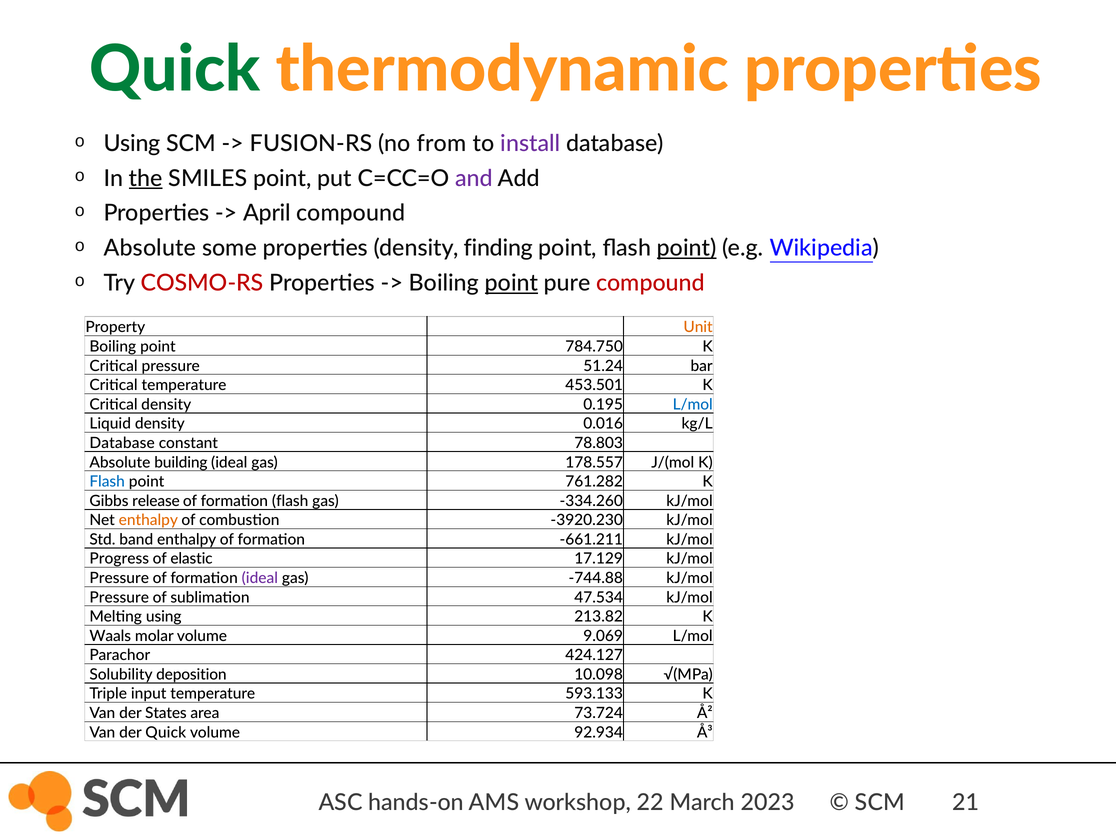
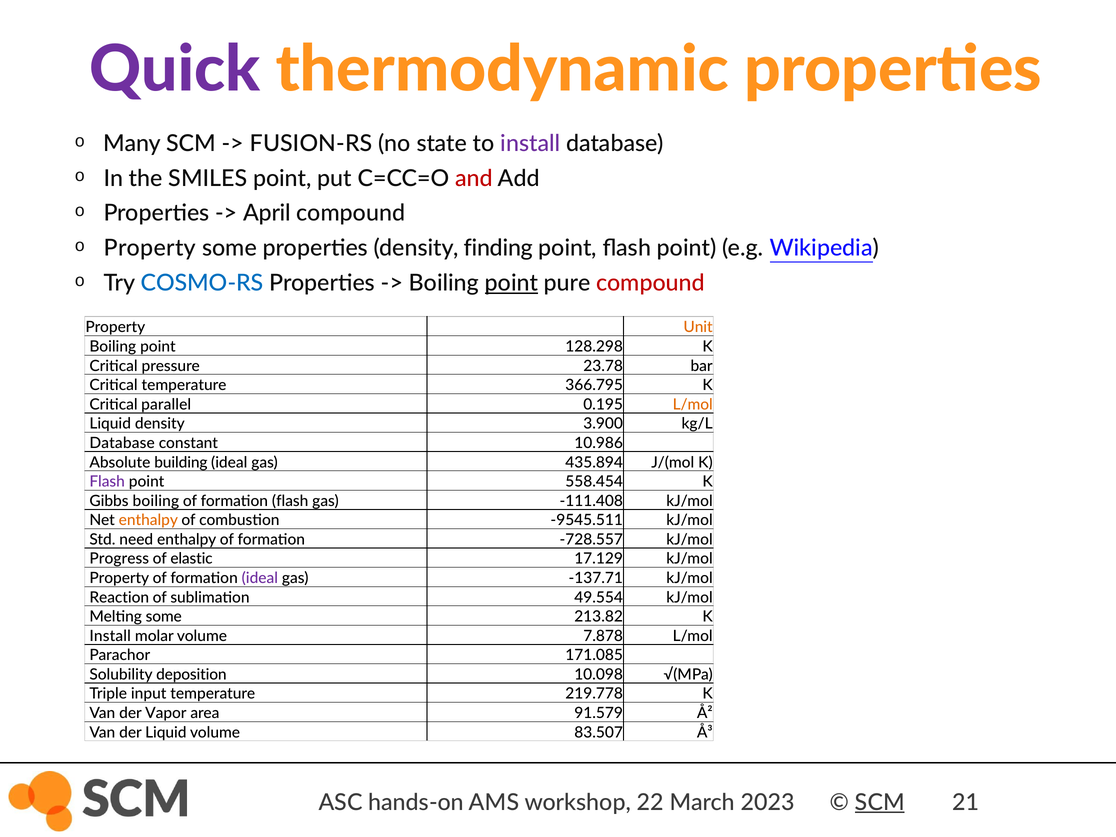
Quick at (175, 69) colour: green -> purple
Using at (132, 144): Using -> Many
from: from -> state
the underline: present -> none
and colour: purple -> red
Absolute at (150, 248): Absolute -> Property
point at (687, 248) underline: present -> none
COSMO-RS colour: red -> blue
784.750: 784.750 -> 128.298
51.24: 51.24 -> 23.78
453.501: 453.501 -> 366.795
Critical density: density -> parallel
L/mol at (693, 405) colour: blue -> orange
0.016: 0.016 -> 3.900
78.803: 78.803 -> 10.986
178.557: 178.557 -> 435.894
Flash at (107, 482) colour: blue -> purple
761.282: 761.282 -> 558.454
Gibbs release: release -> boiling
-334.260: -334.260 -> -111.408
-3920.230: -3920.230 -> -9545.511
band: band -> need
-661.211: -661.211 -> -728.557
Pressure at (119, 578): Pressure -> Property
-744.88: -744.88 -> -137.71
Pressure at (119, 597): Pressure -> Reaction
47.534: 47.534 -> 49.554
Melting using: using -> some
Waals at (110, 636): Waals -> Install
9.069: 9.069 -> 7.878
424.127: 424.127 -> 171.085
593.133: 593.133 -> 219.778
States: States -> Vapor
73.724: 73.724 -> 91.579
der Quick: Quick -> Liquid
92.934: 92.934 -> 83.507
SCM at (880, 802) underline: none -> present
